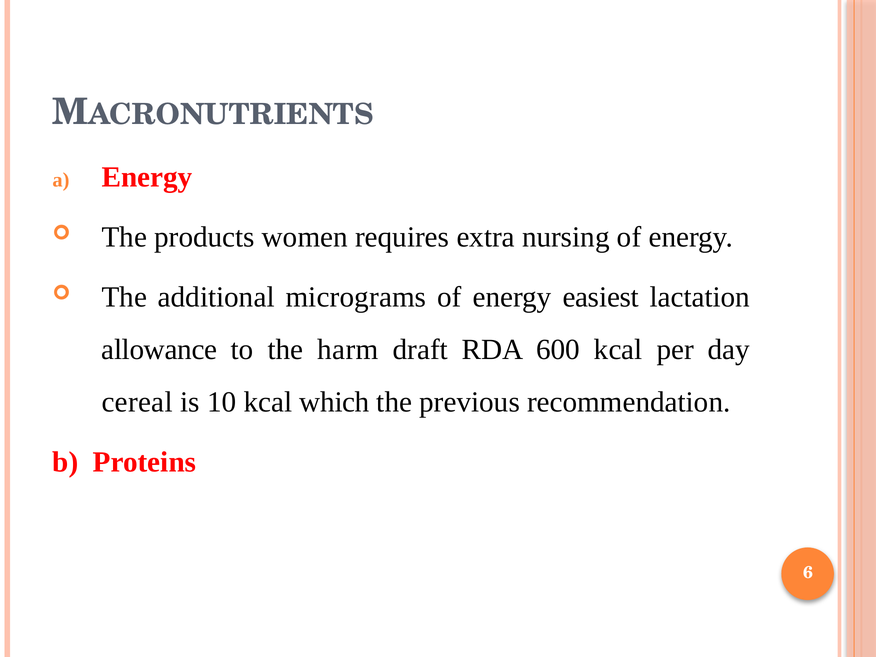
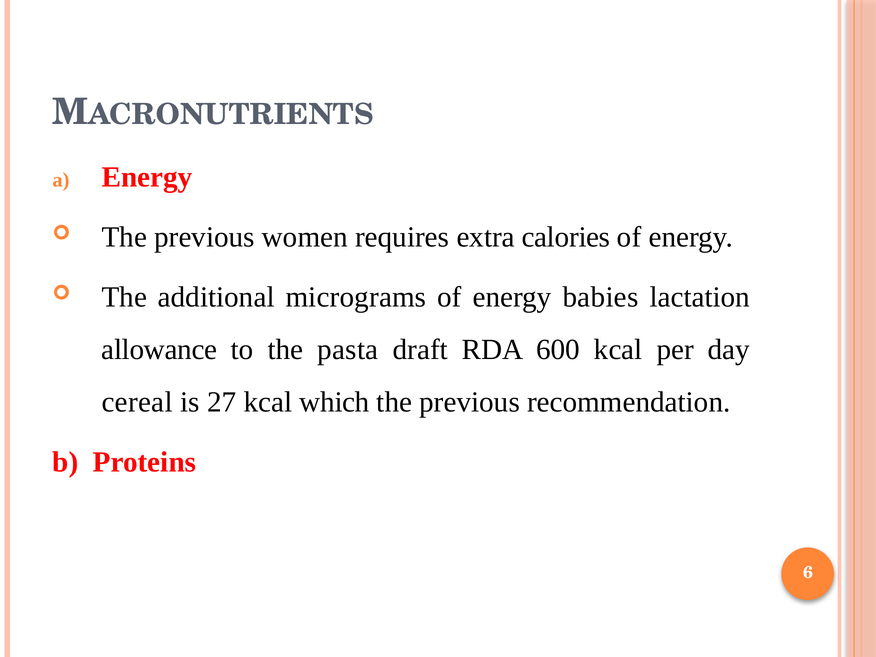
products at (204, 237): products -> previous
nursing: nursing -> calories
easiest: easiest -> babies
harm: harm -> pasta
10: 10 -> 27
